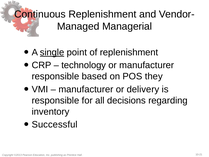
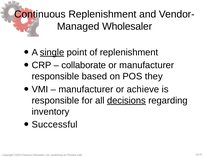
Managerial: Managerial -> Wholesaler
technology: technology -> collaborate
delivery: delivery -> achieve
decisions underline: none -> present
